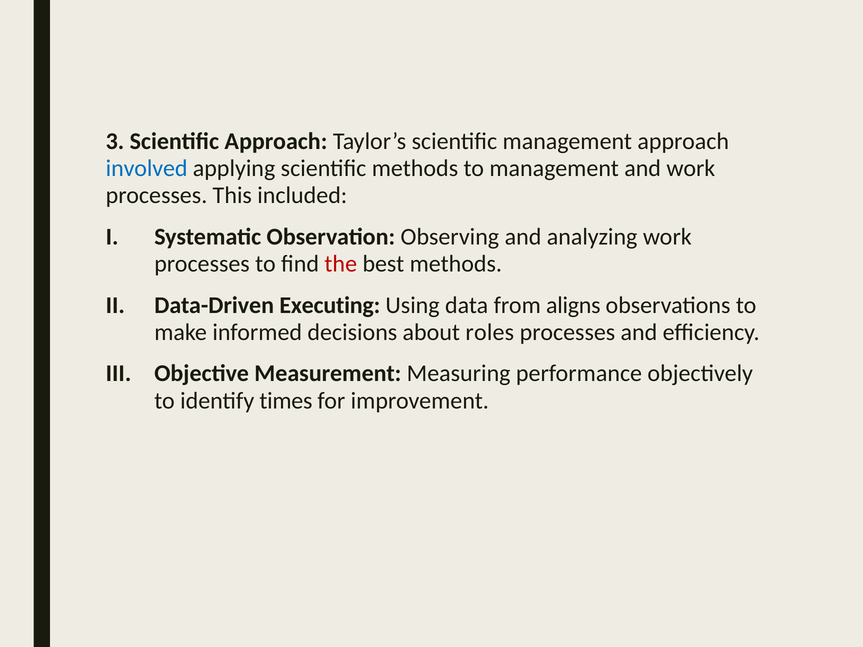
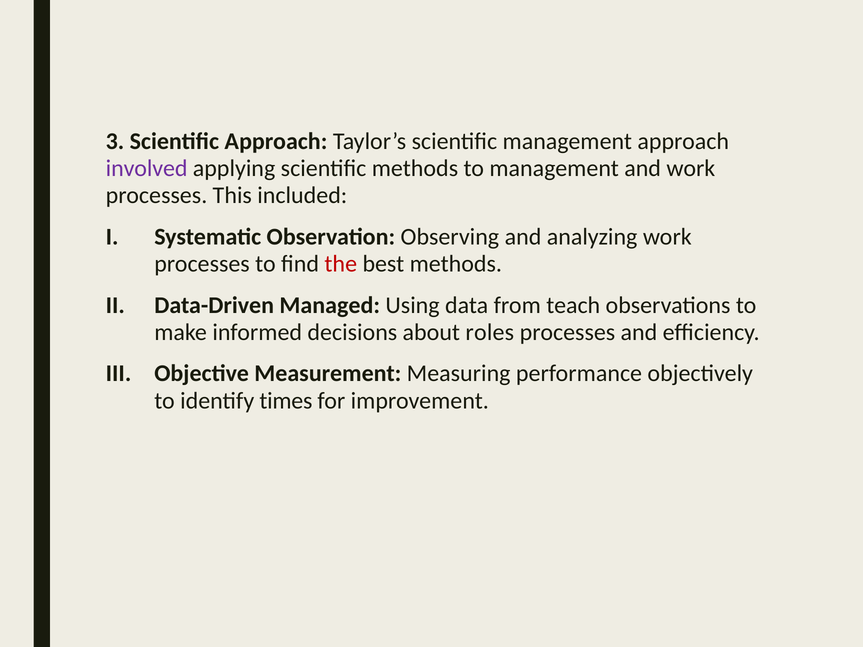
involved colour: blue -> purple
Executing: Executing -> Managed
aligns: aligns -> teach
